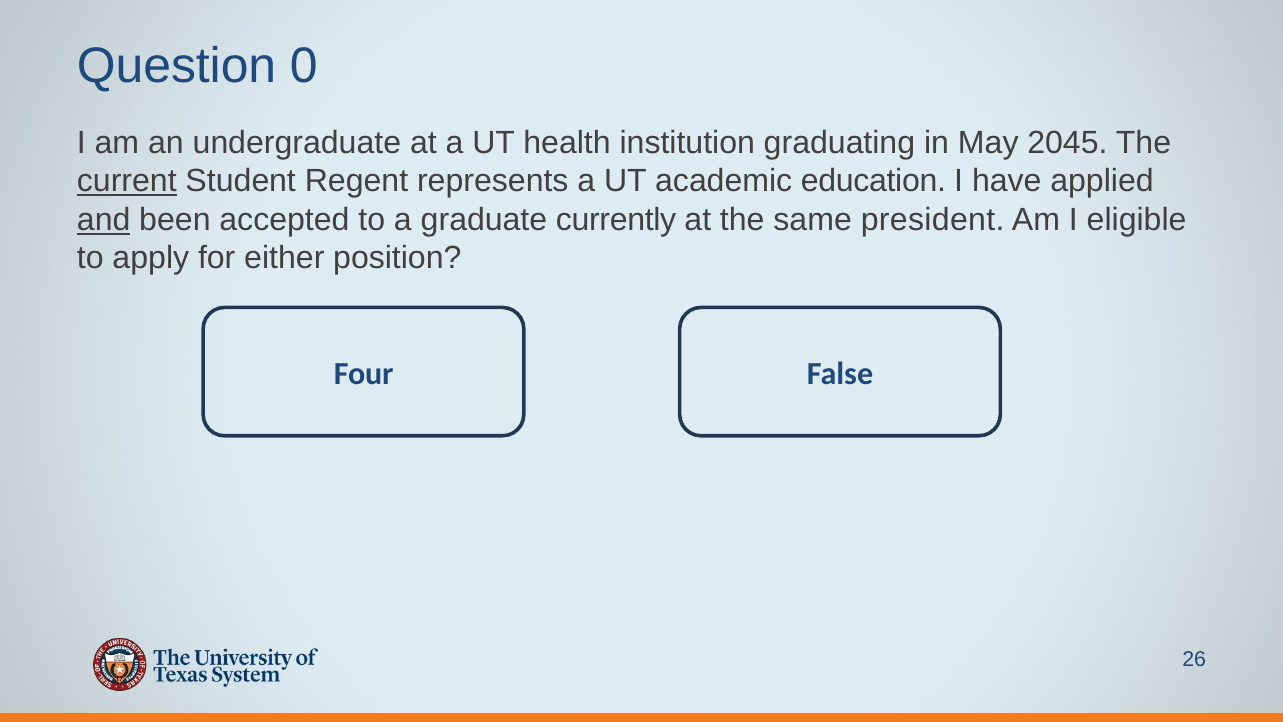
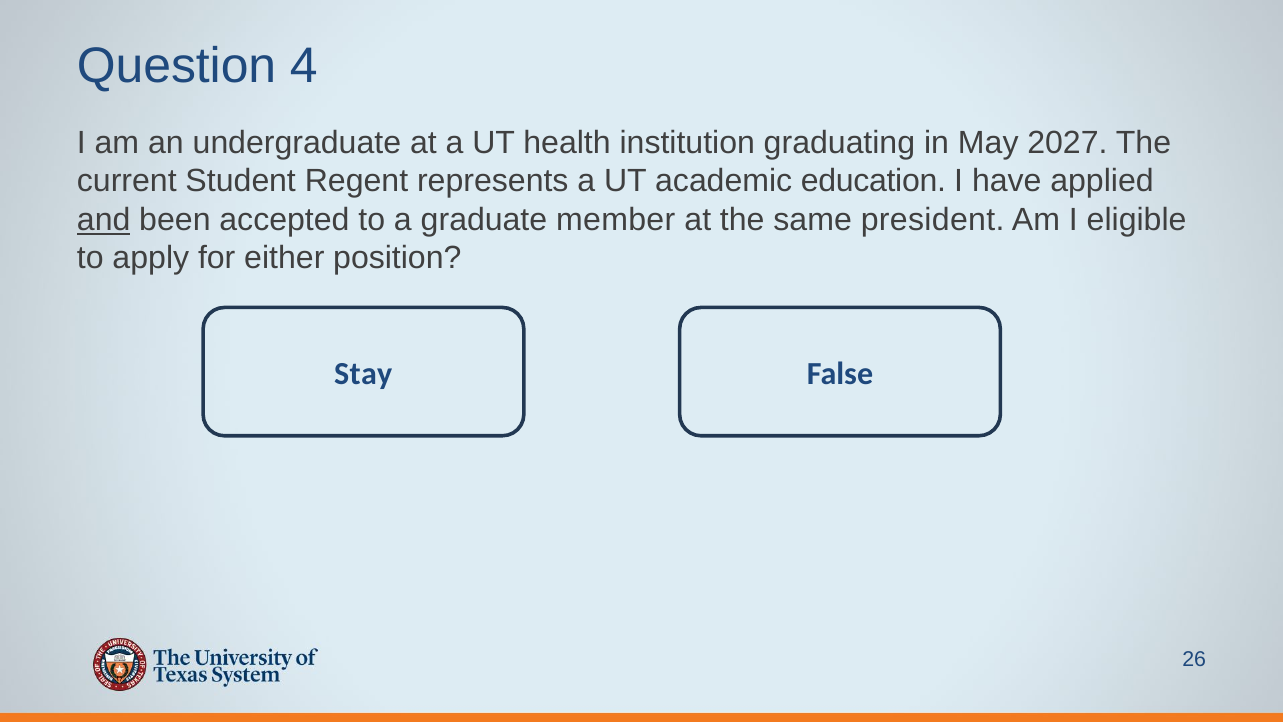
0: 0 -> 4
2045: 2045 -> 2027
current underline: present -> none
currently: currently -> member
Four: Four -> Stay
